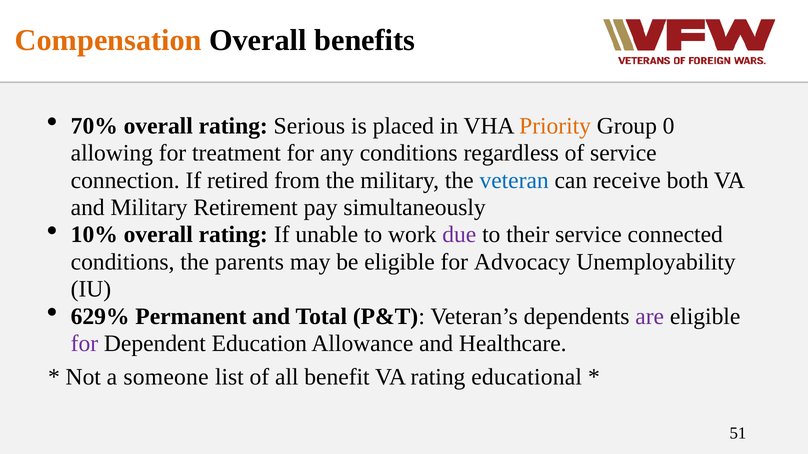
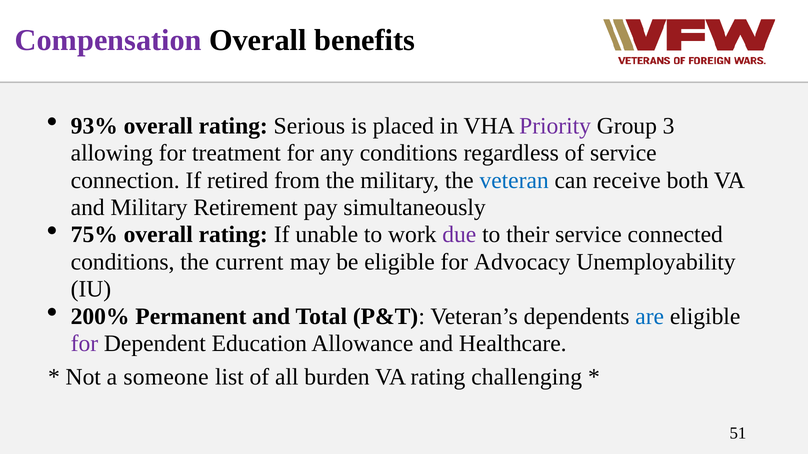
Compensation colour: orange -> purple
70%: 70% -> 93%
Priority colour: orange -> purple
0: 0 -> 3
10%: 10% -> 75%
parents: parents -> current
629%: 629% -> 200%
are colour: purple -> blue
benefit: benefit -> burden
educational: educational -> challenging
